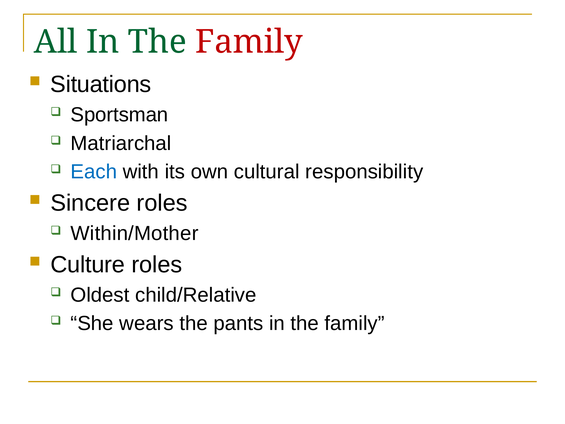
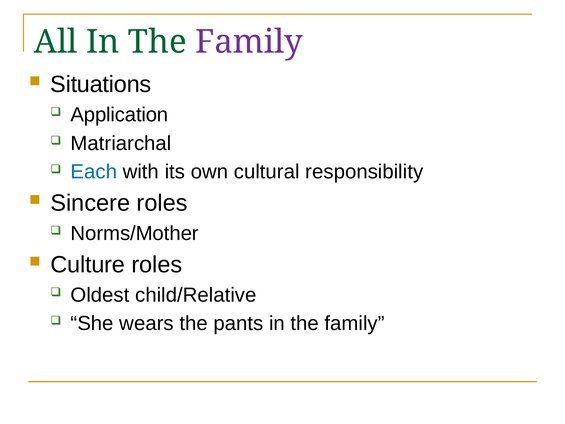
Family at (249, 42) colour: red -> purple
Sportsman: Sportsman -> Application
Within/Mother: Within/Mother -> Norms/Mother
